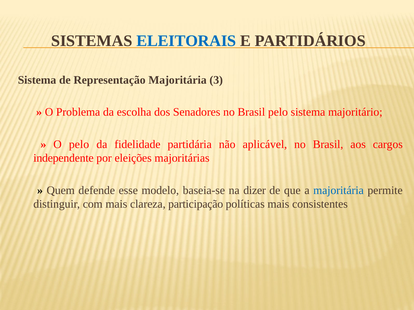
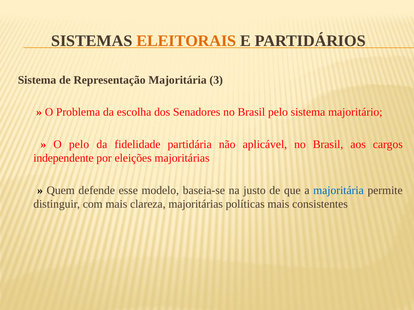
ELEITORAIS colour: blue -> orange
dizer: dizer -> justo
clareza participação: participação -> majoritárias
